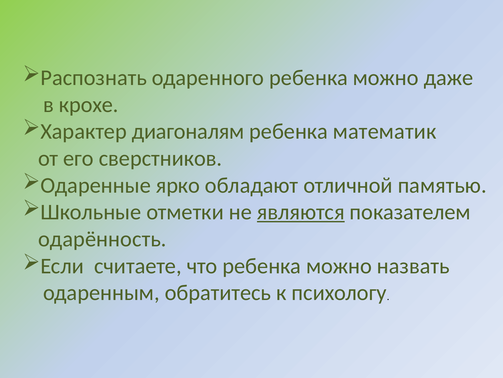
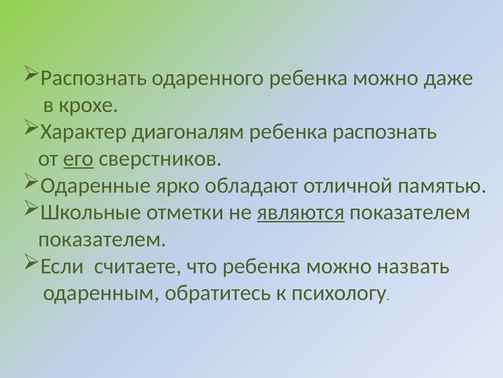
ребенка математик: математик -> распознать
его underline: none -> present
одарённость at (102, 239): одарённость -> показателем
